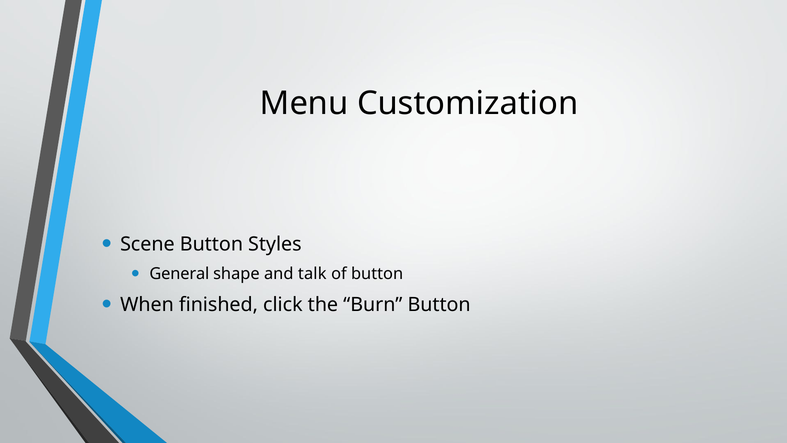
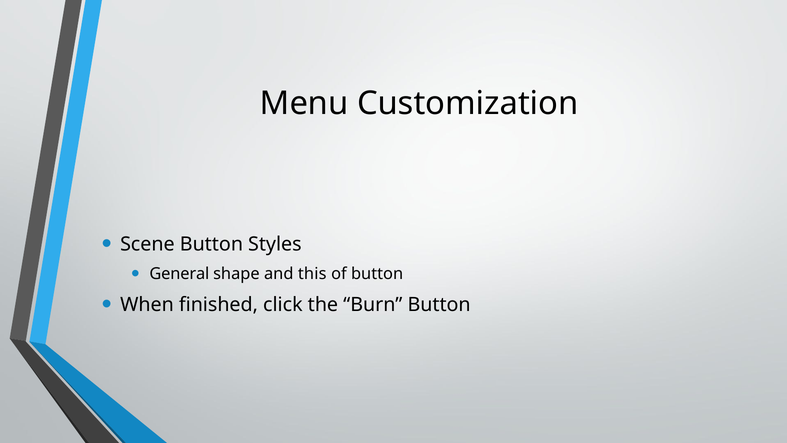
talk: talk -> this
